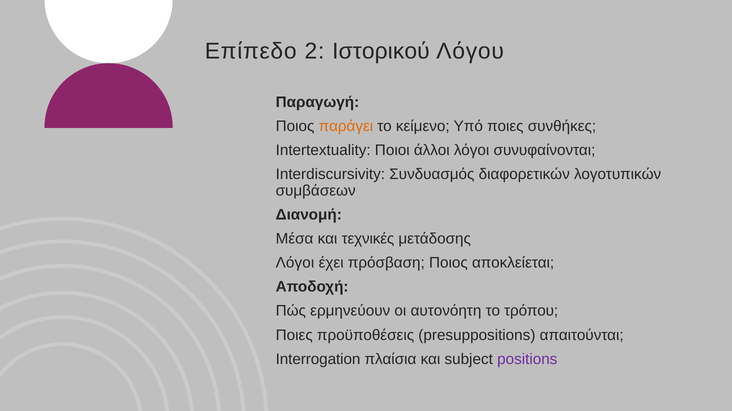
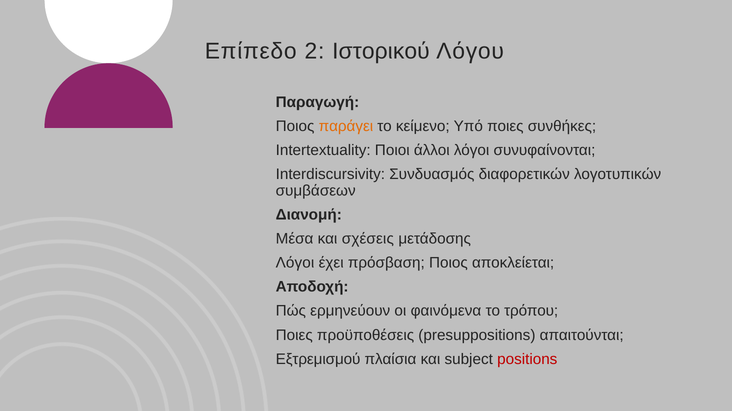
τεχνικές: τεχνικές -> σχέσεις
αυτονόητη: αυτονόητη -> φαινόμενα
Interrogation: Interrogation -> Εξτρεμισμού
positions colour: purple -> red
